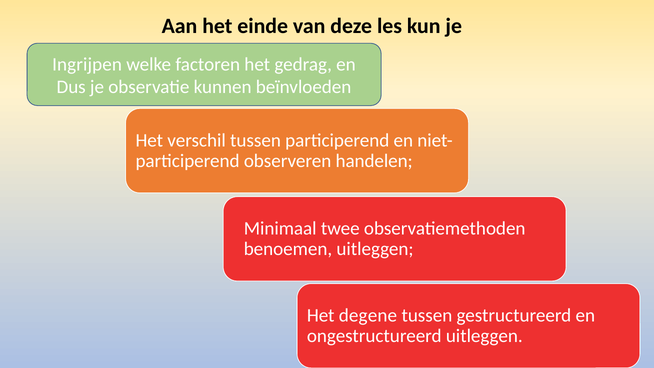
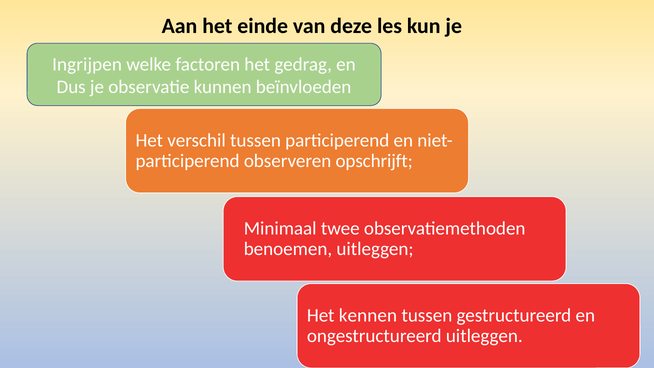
handelen: handelen -> opschrijft
degene: degene -> kennen
